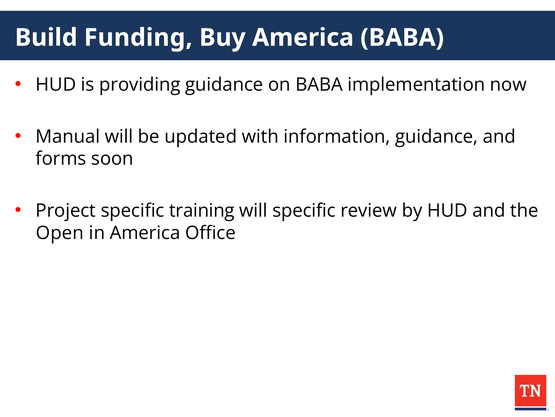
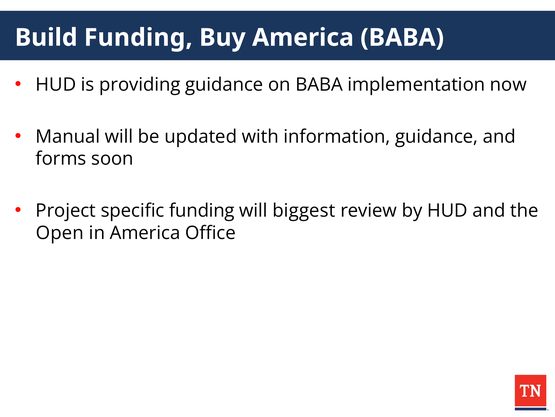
specific training: training -> funding
will specific: specific -> biggest
